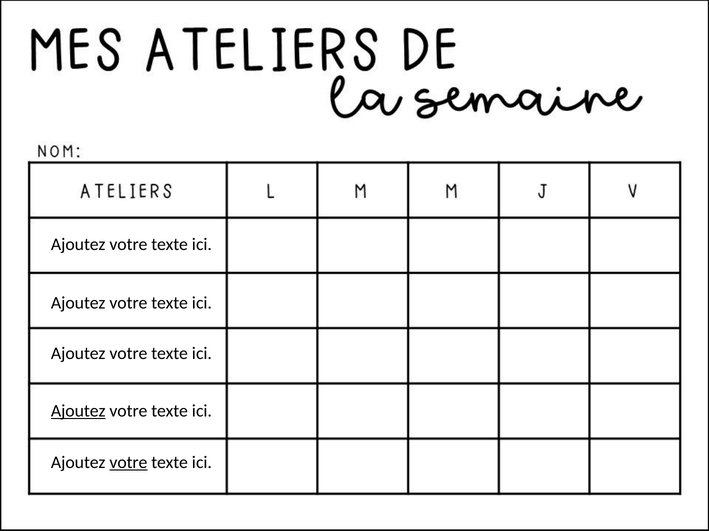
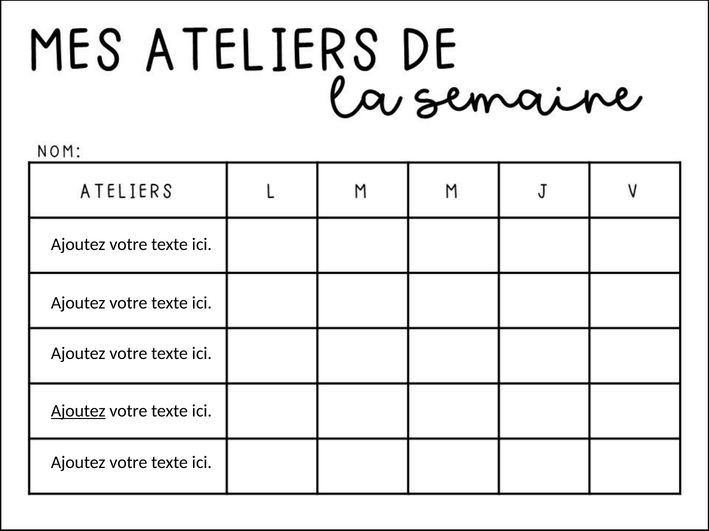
votre at (128, 463) underline: present -> none
